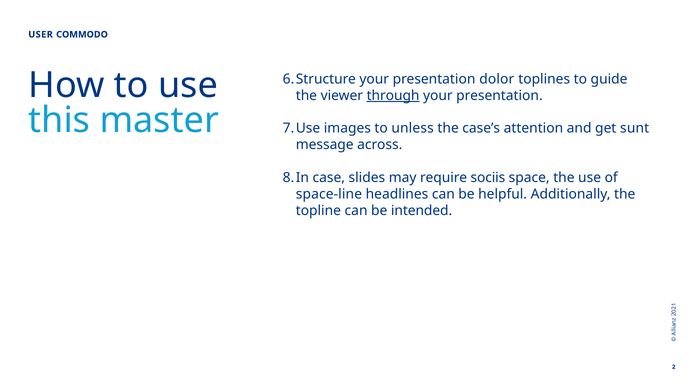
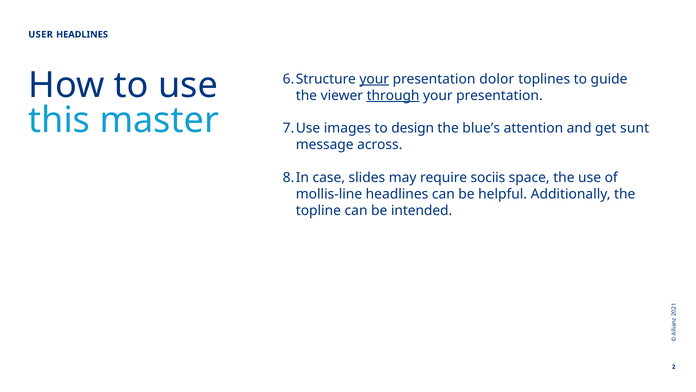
USER COMMODO: COMMODO -> HEADLINES
your at (374, 79) underline: none -> present
unless: unless -> design
case’s: case’s -> blue’s
space-line: space-line -> mollis-line
